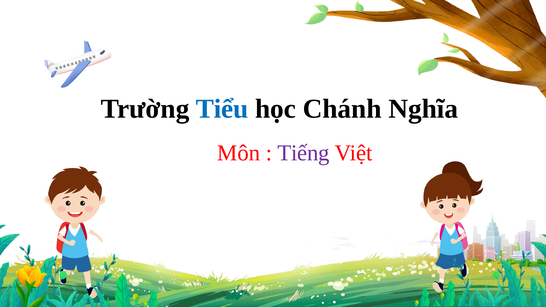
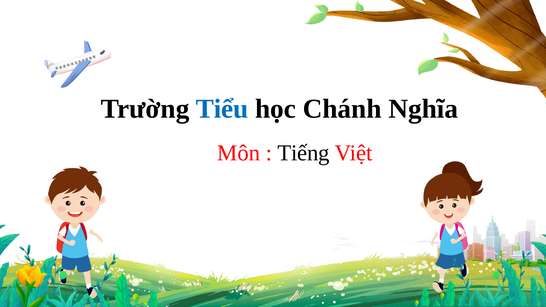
Tiếng colour: purple -> black
